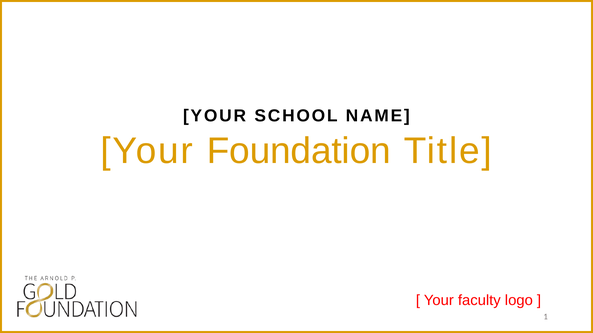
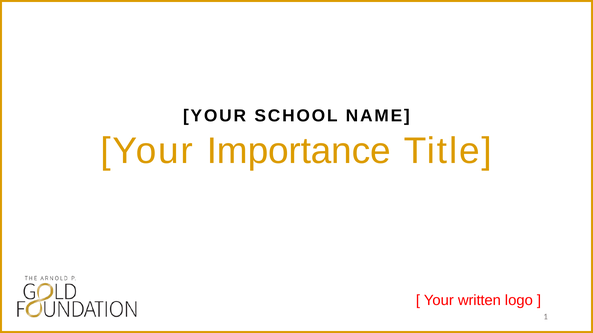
Foundation: Foundation -> Importance
faculty: faculty -> written
